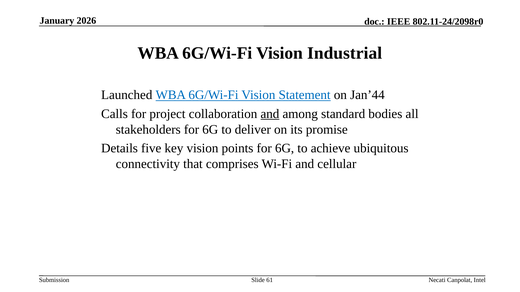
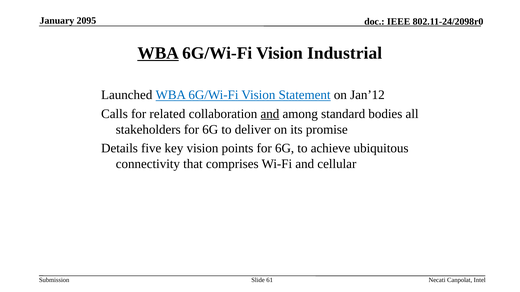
2026: 2026 -> 2095
WBA at (158, 53) underline: none -> present
Jan’44: Jan’44 -> Jan’12
project: project -> related
